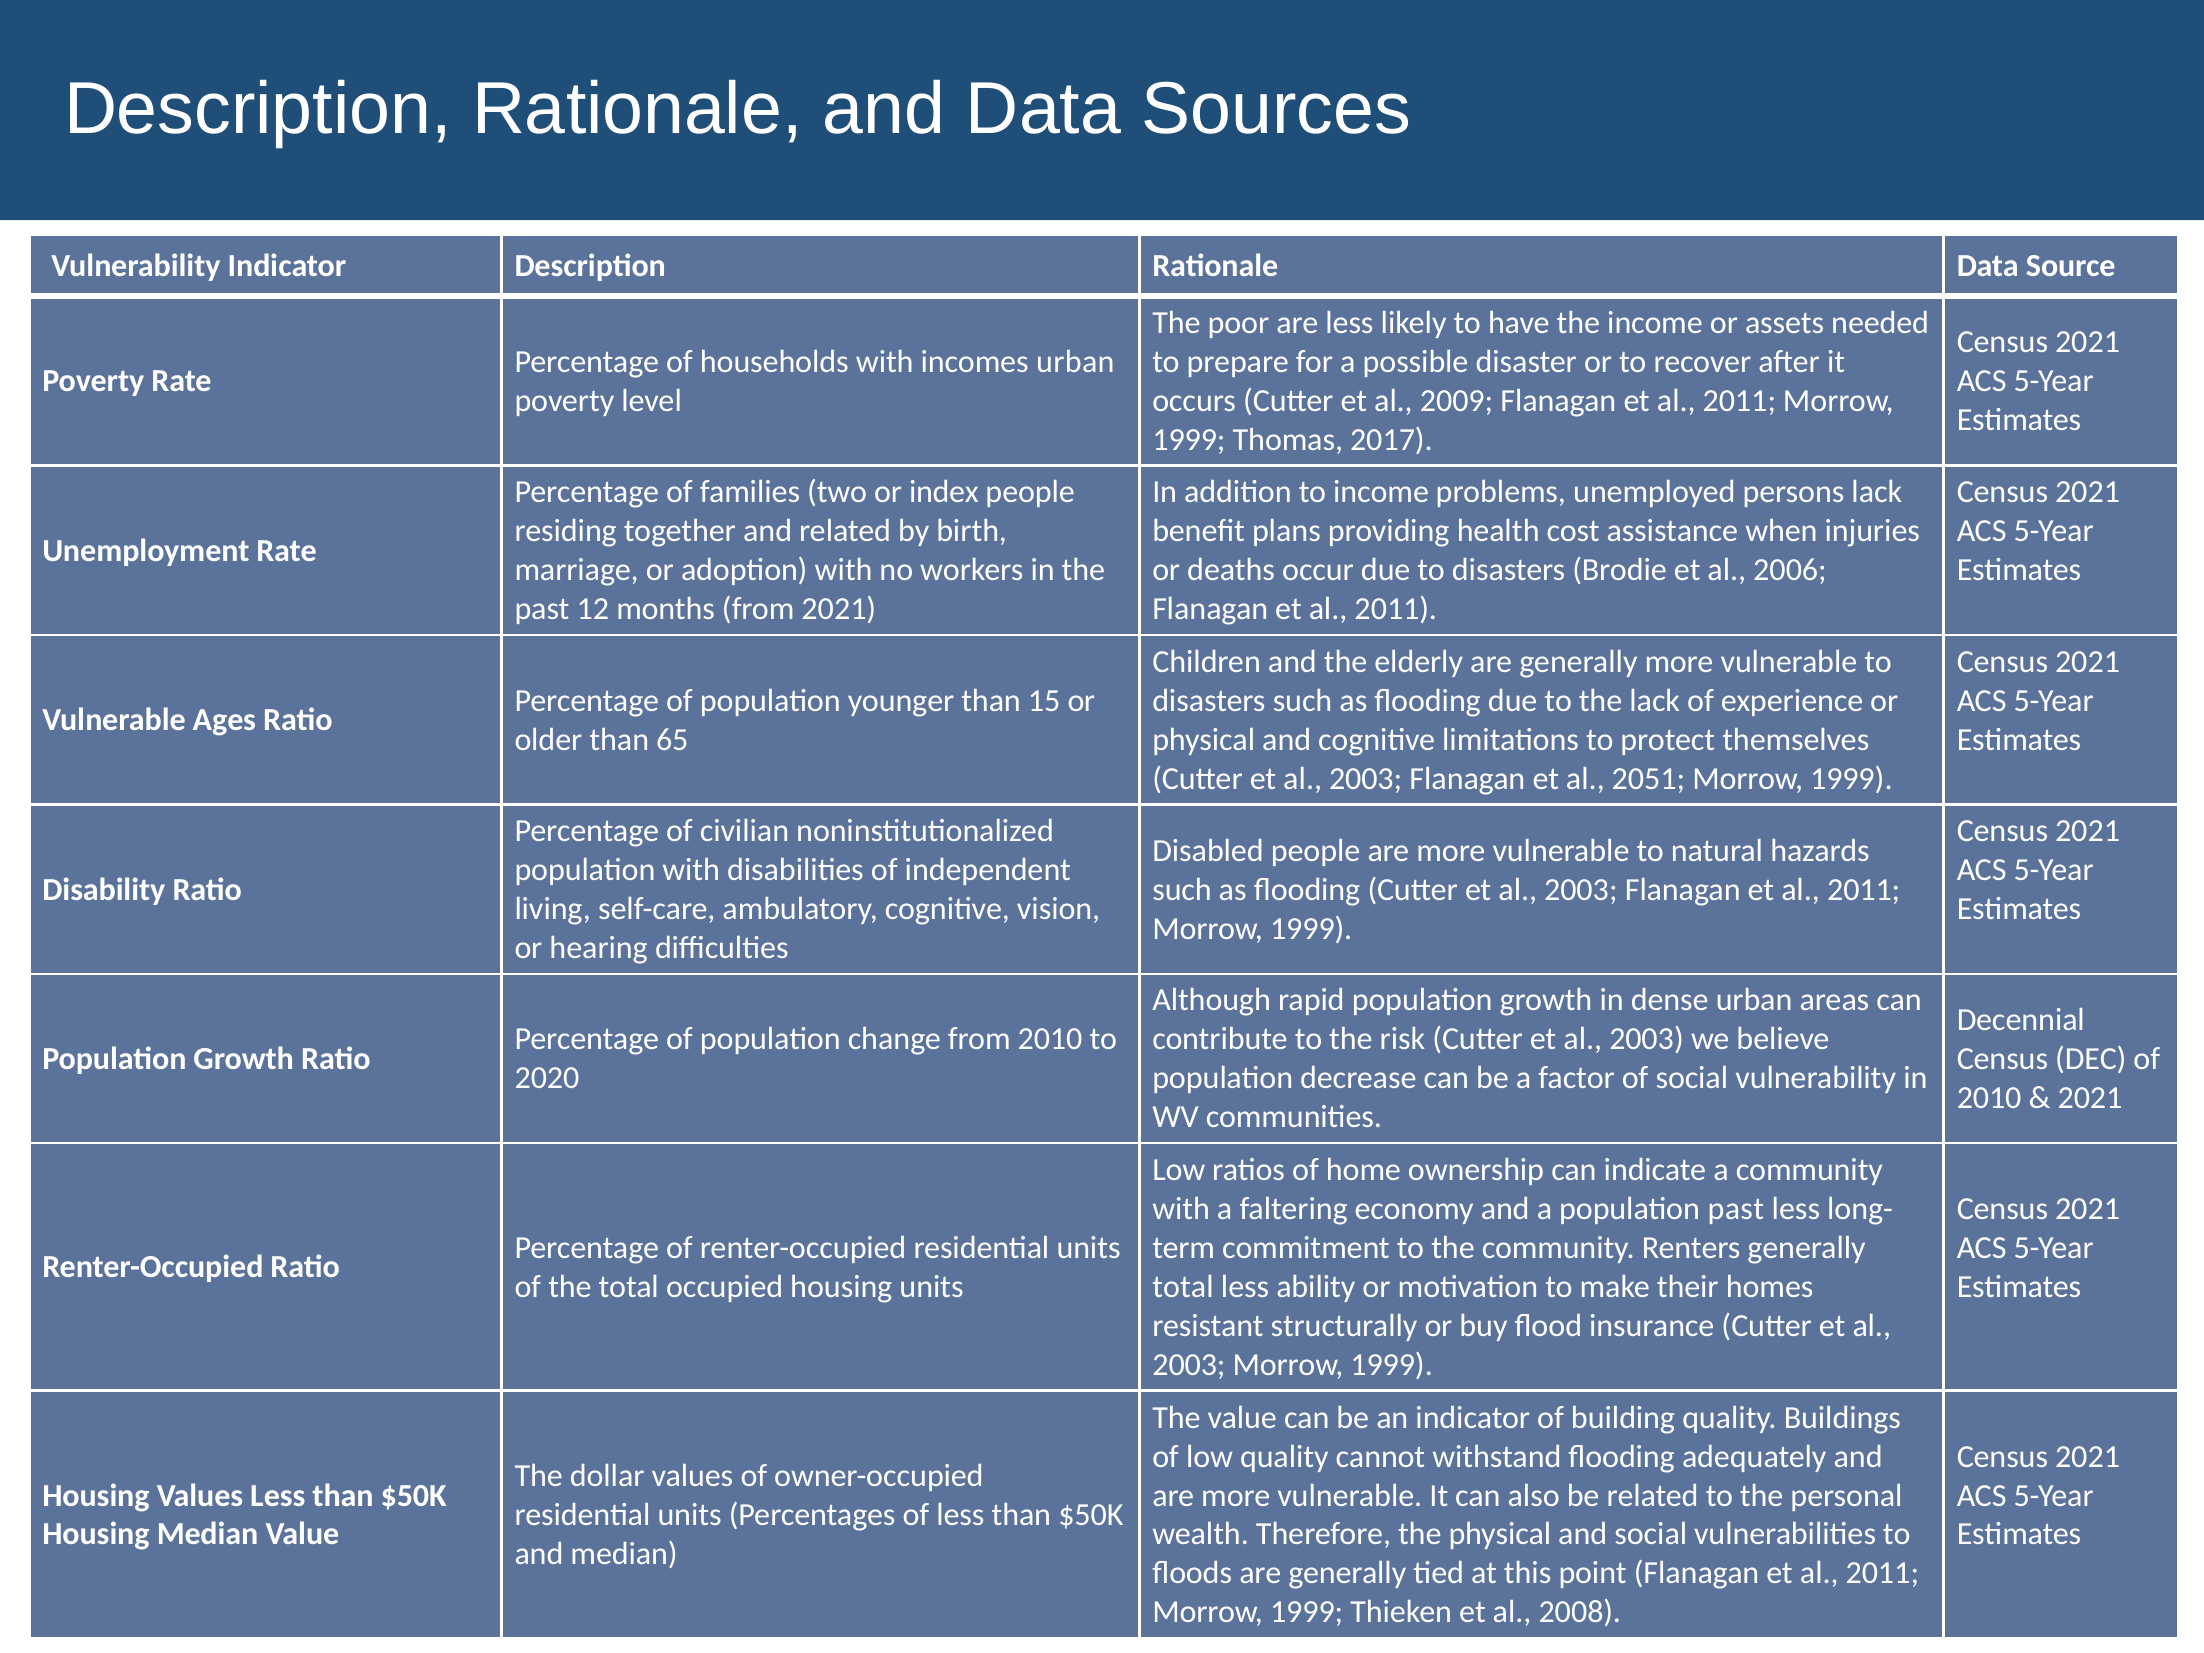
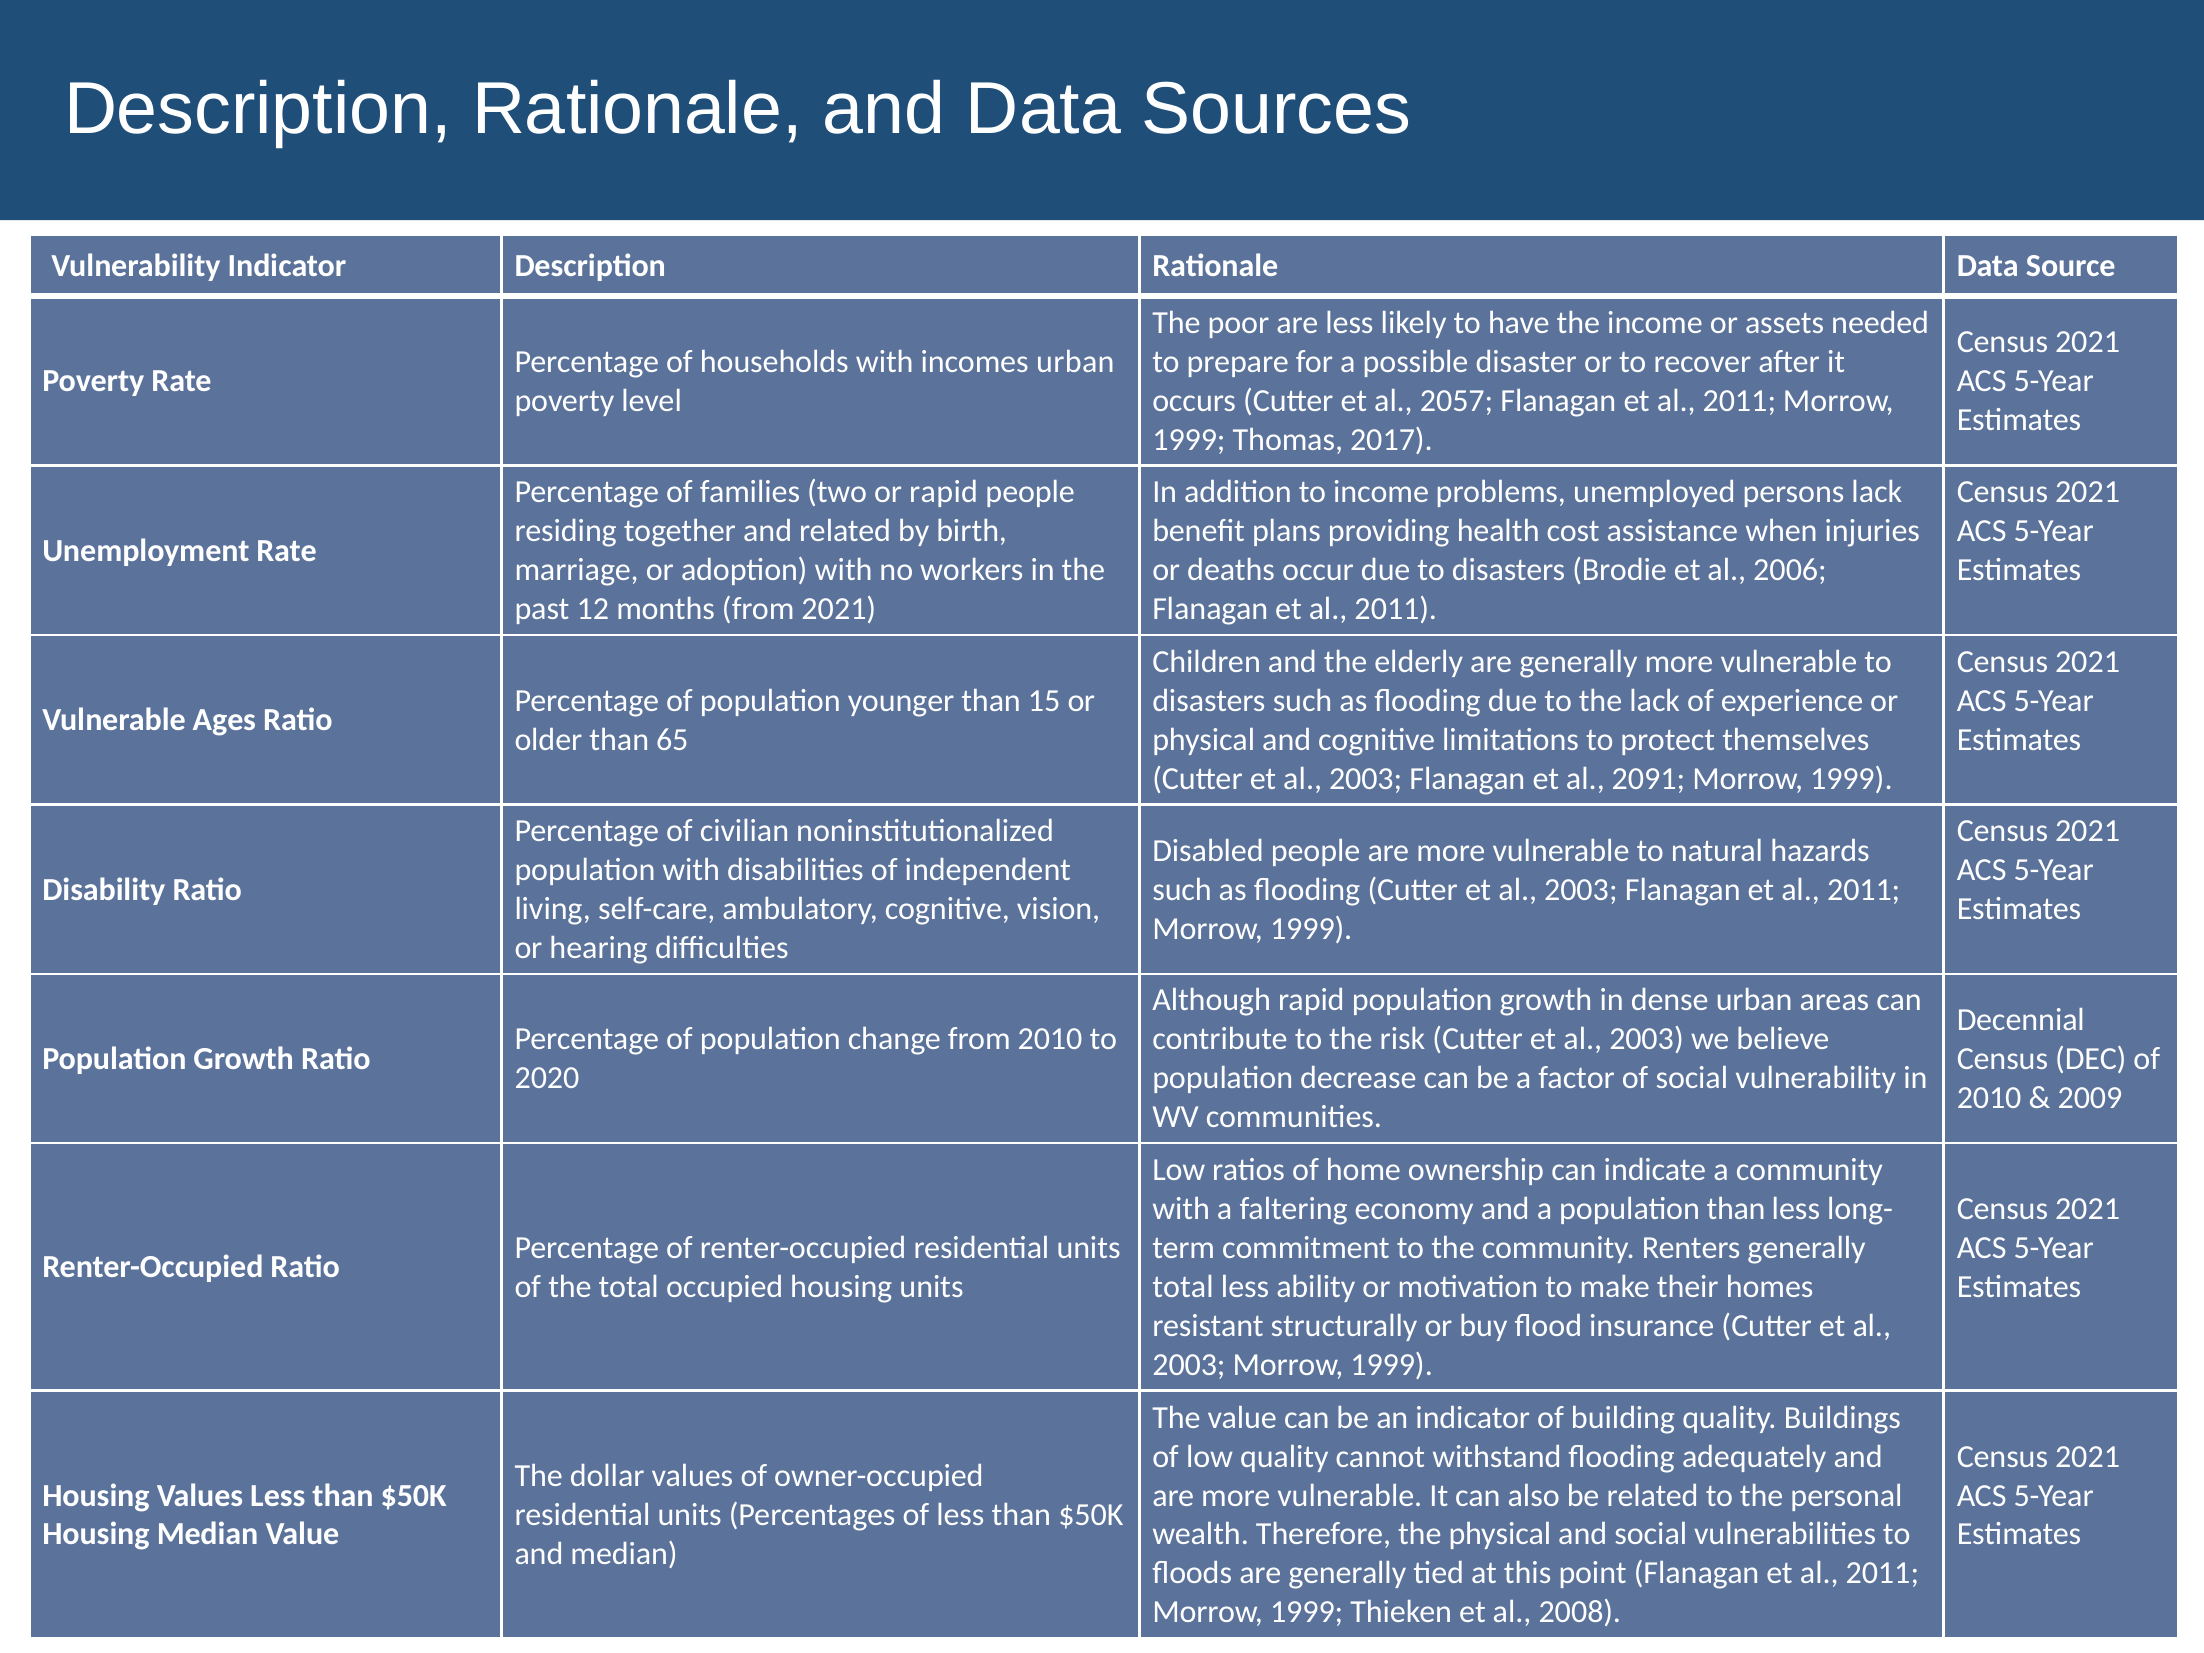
2009: 2009 -> 2057
or index: index -> rapid
2051: 2051 -> 2091
2021 at (2090, 1098): 2021 -> 2009
population past: past -> than
